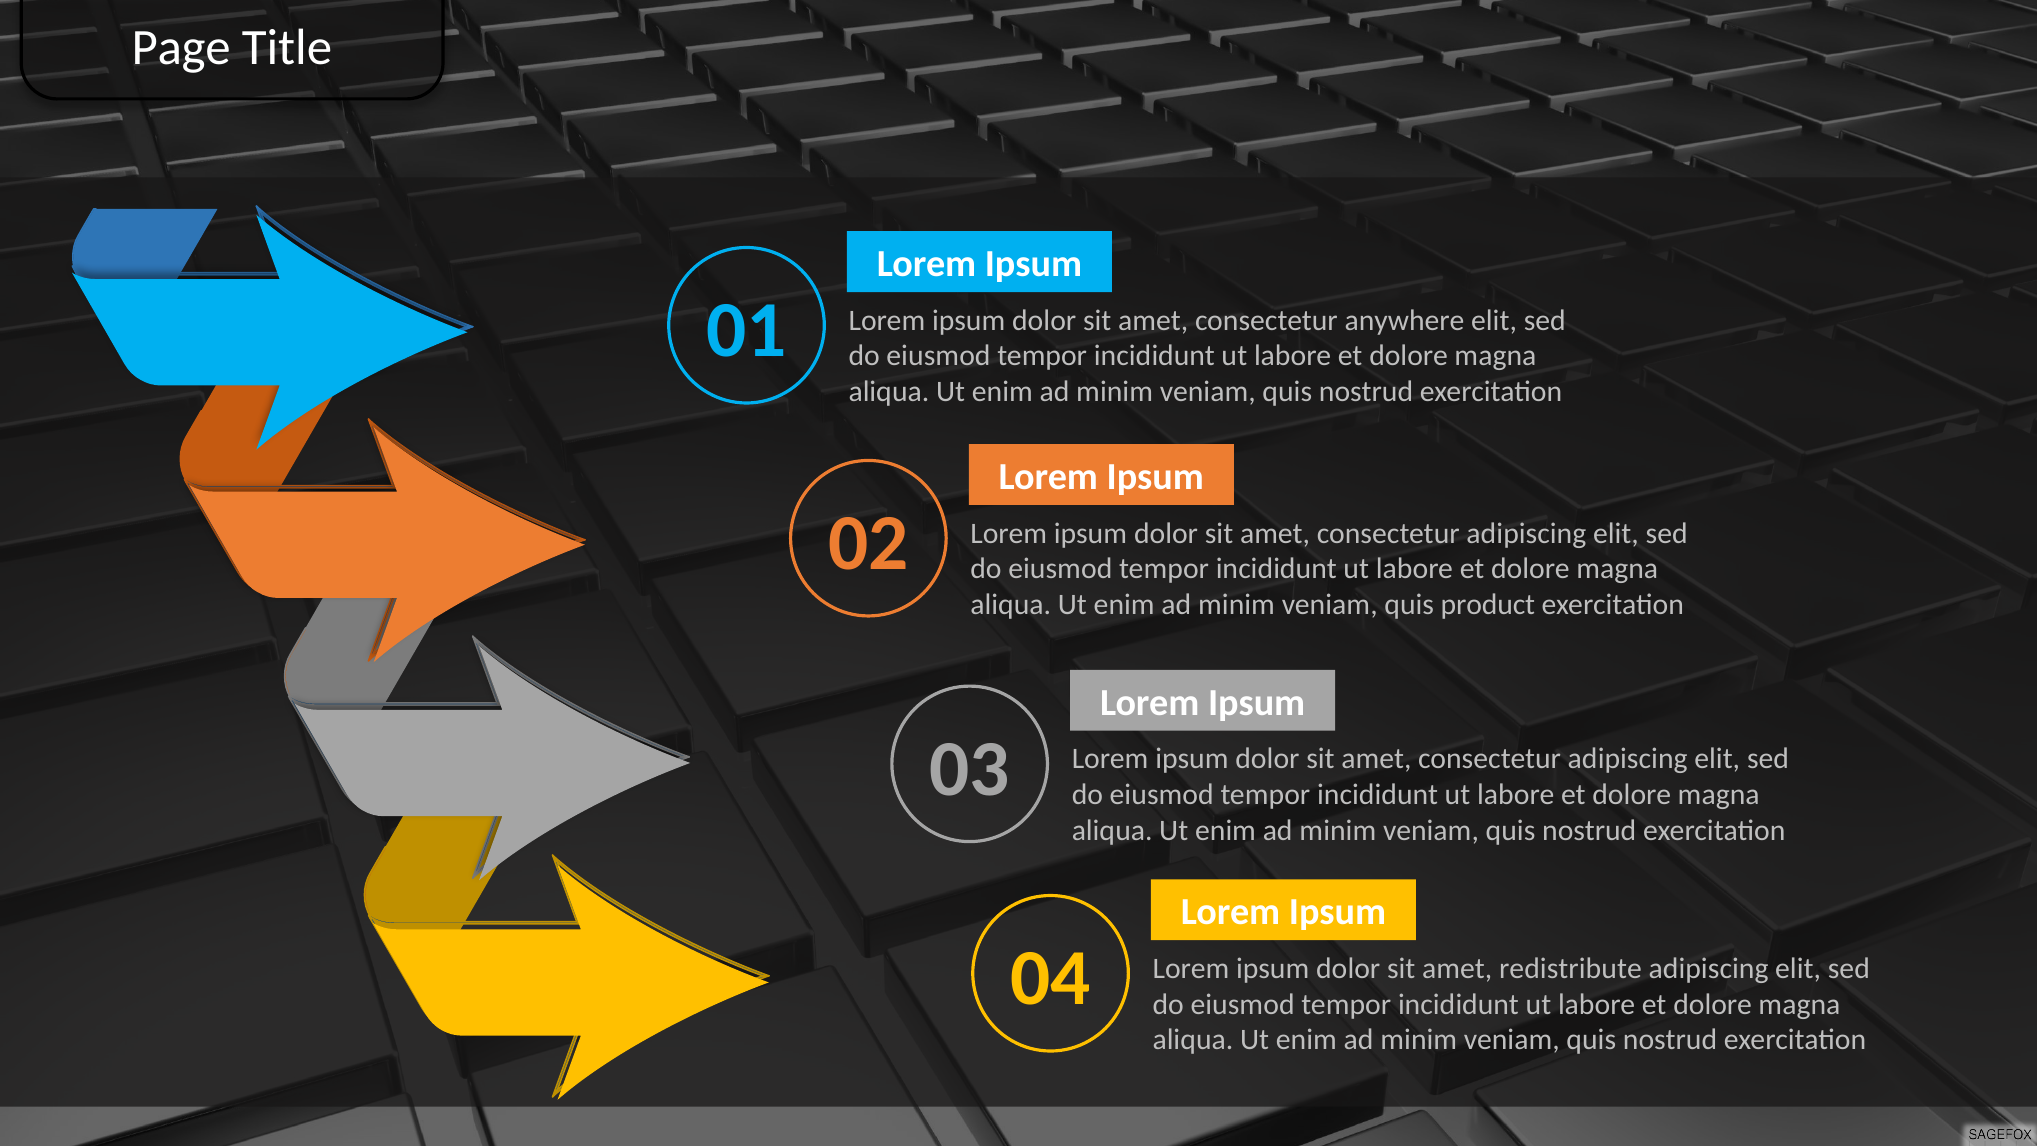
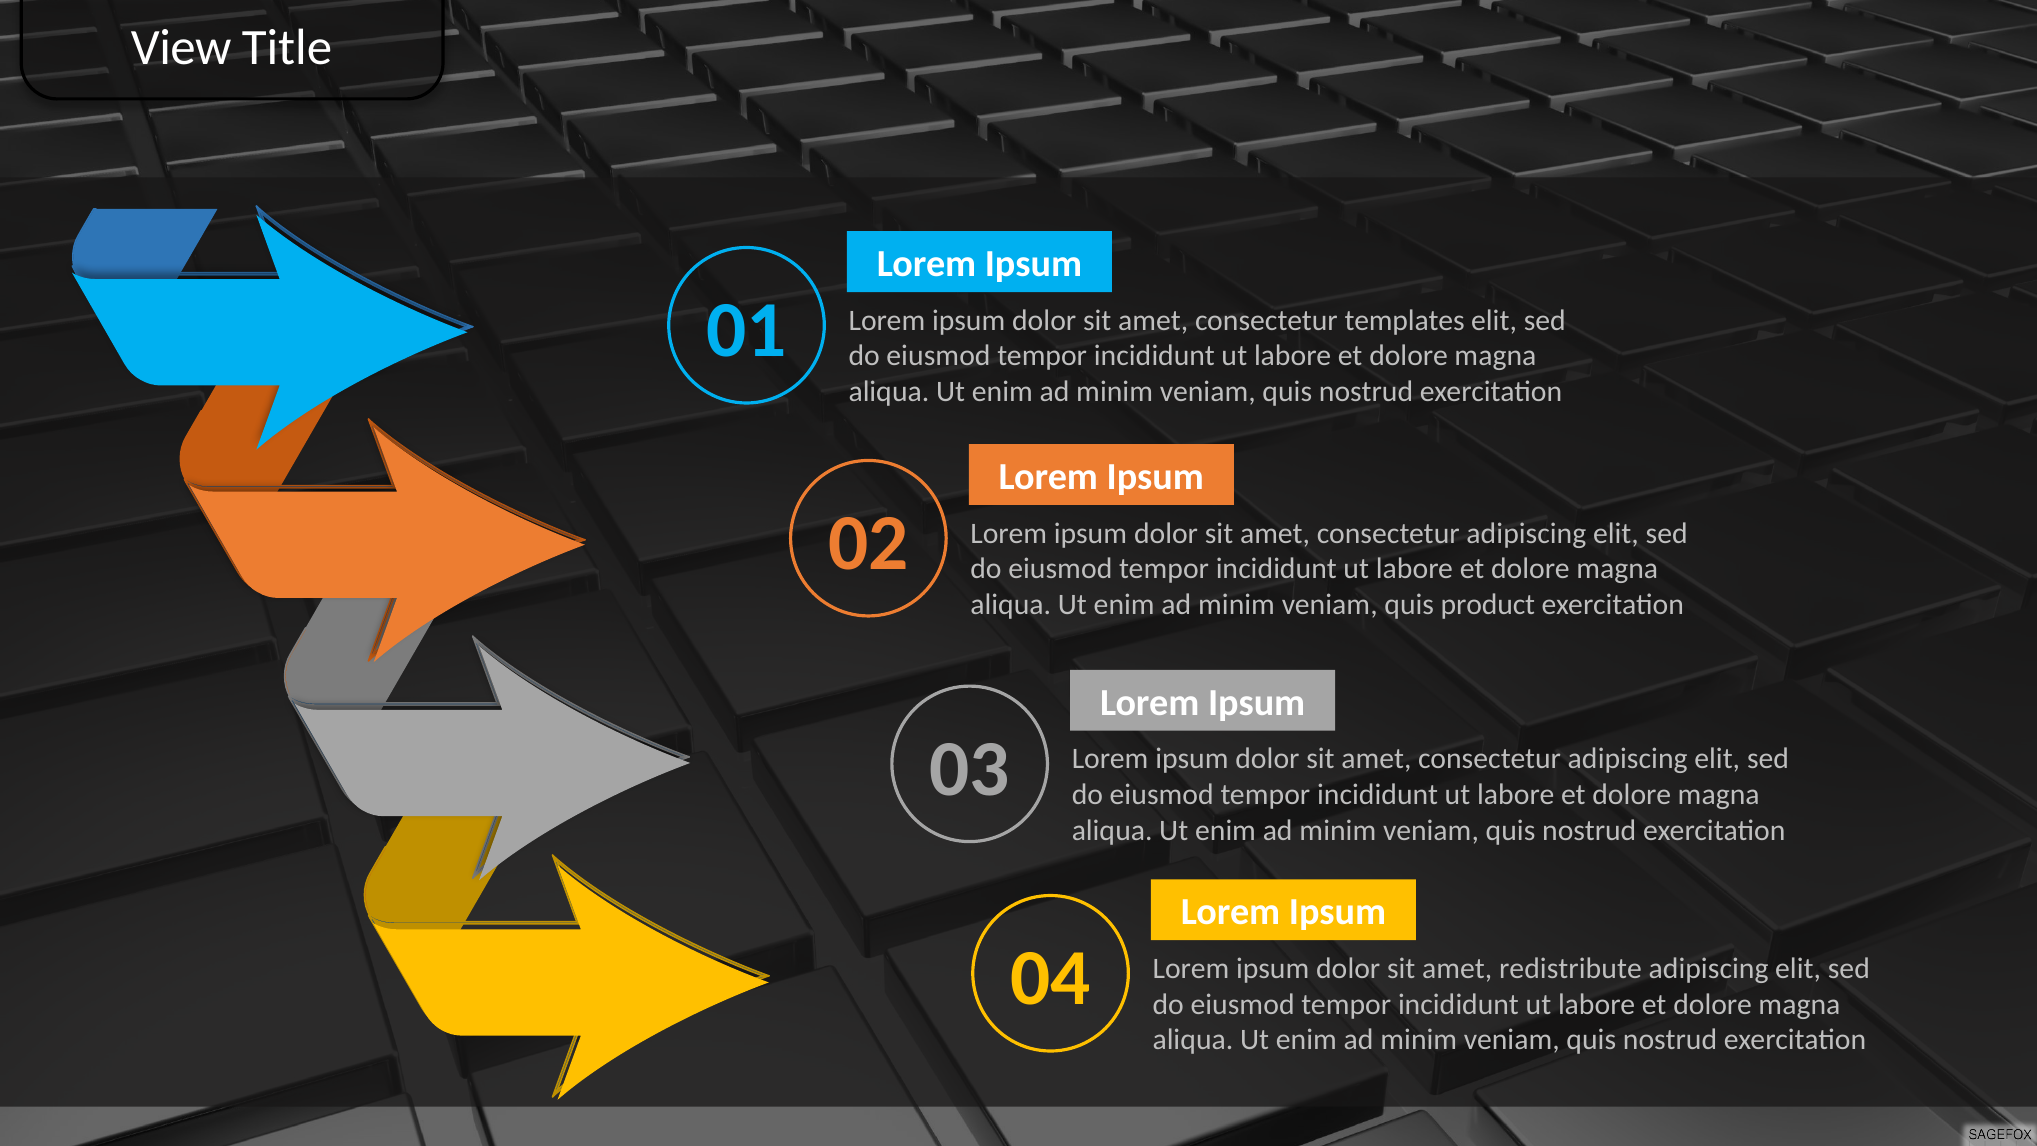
Page: Page -> View
anywhere: anywhere -> templates
